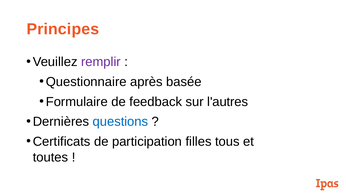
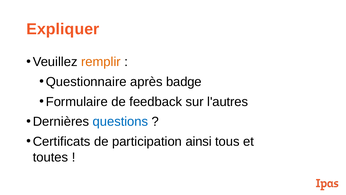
Principes: Principes -> Expliquer
remplir colour: purple -> orange
basée: basée -> badge
filles: filles -> ainsi
